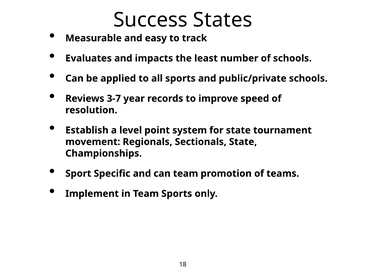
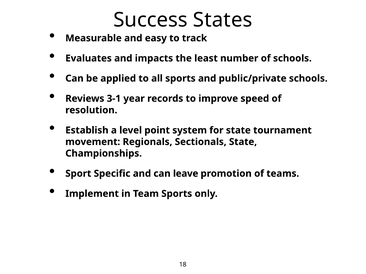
3-7: 3-7 -> 3-1
can team: team -> leave
